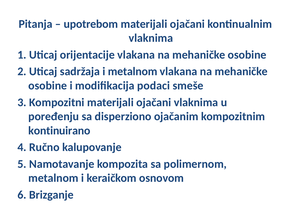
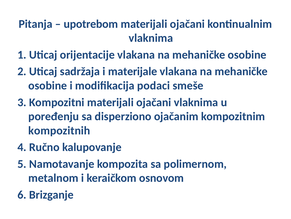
i metalnom: metalnom -> materijale
kontinuirano: kontinuirano -> kompozitnih
